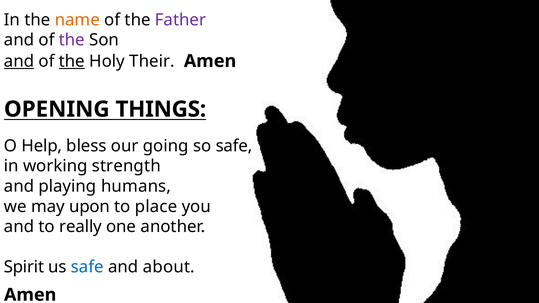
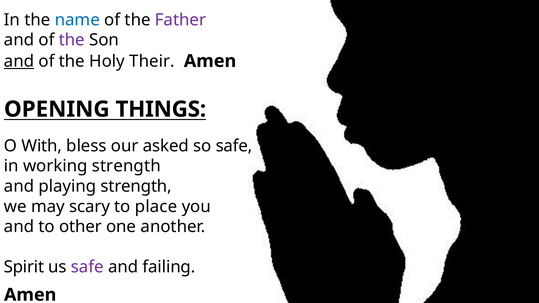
name colour: orange -> blue
the at (72, 61) underline: present -> none
Help: Help -> With
going: going -> asked
playing humans: humans -> strength
upon: upon -> scary
really: really -> other
safe at (87, 267) colour: blue -> purple
about: about -> failing
